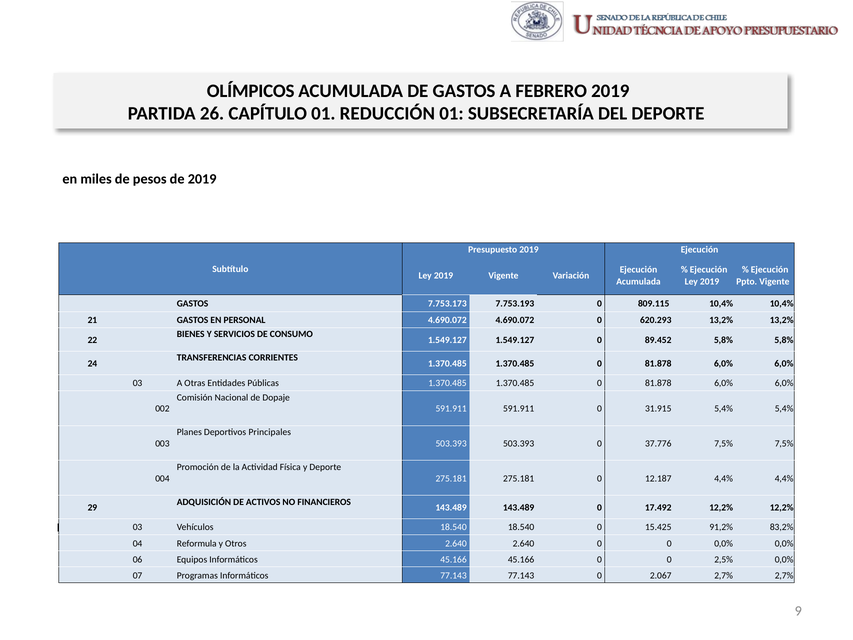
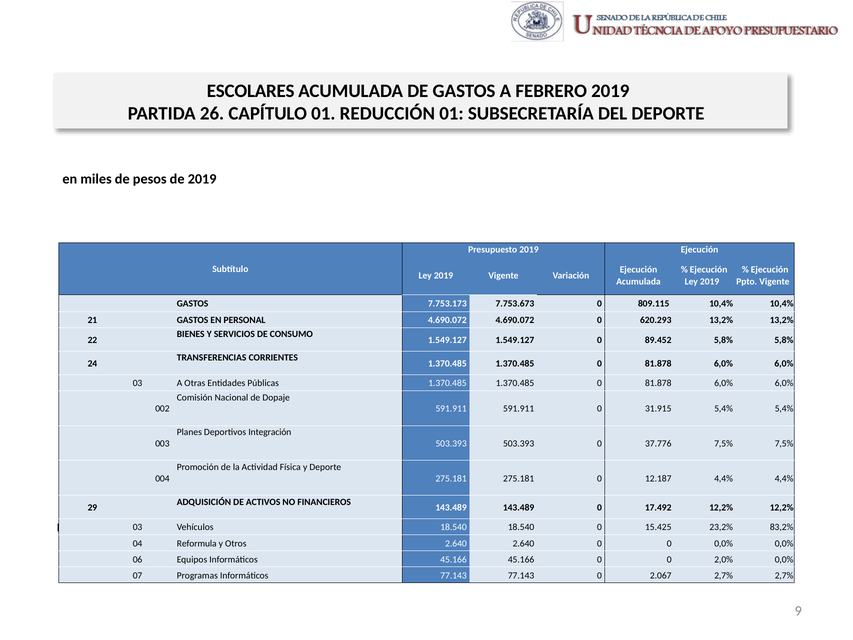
OLÍMPICOS: OLÍMPICOS -> ESCOLARES
7.753.193: 7.753.193 -> 7.753.673
Principales: Principales -> Integración
91,2%: 91,2% -> 23,2%
2,5%: 2,5% -> 2,0%
